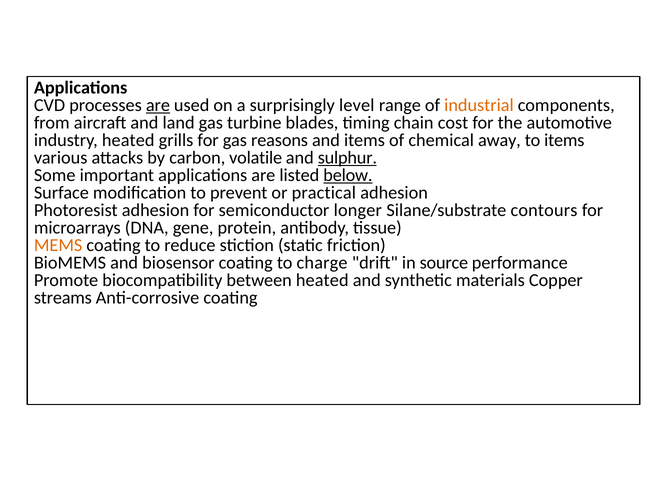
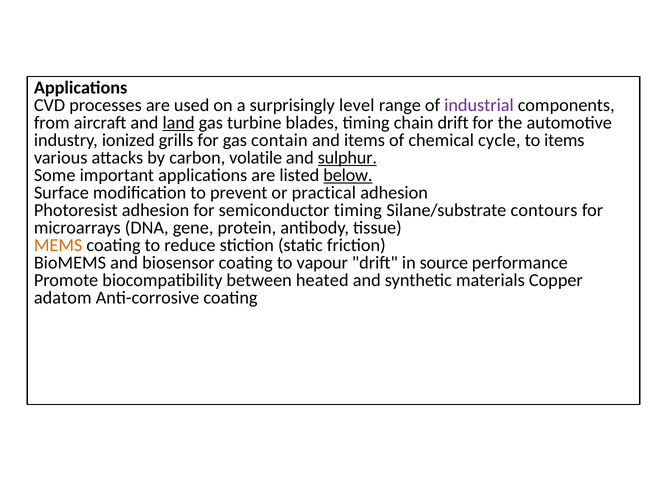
are at (158, 105) underline: present -> none
industrial colour: orange -> purple
land underline: none -> present
chain cost: cost -> drift
industry heated: heated -> ionized
reasons: reasons -> contain
away: away -> cycle
semiconductor longer: longer -> timing
charge: charge -> vapour
streams: streams -> adatom
